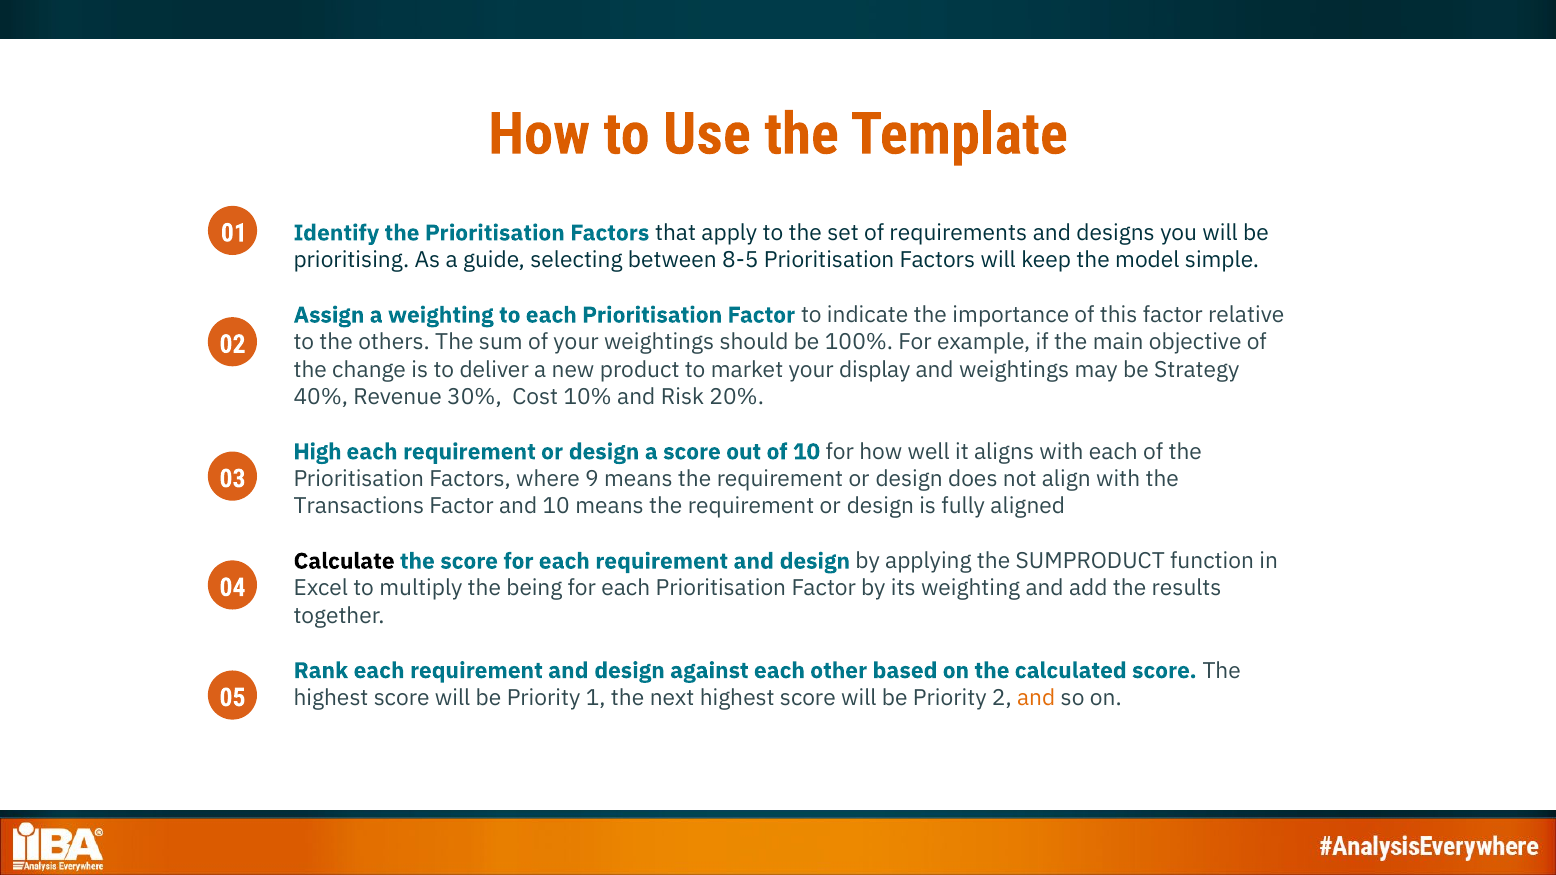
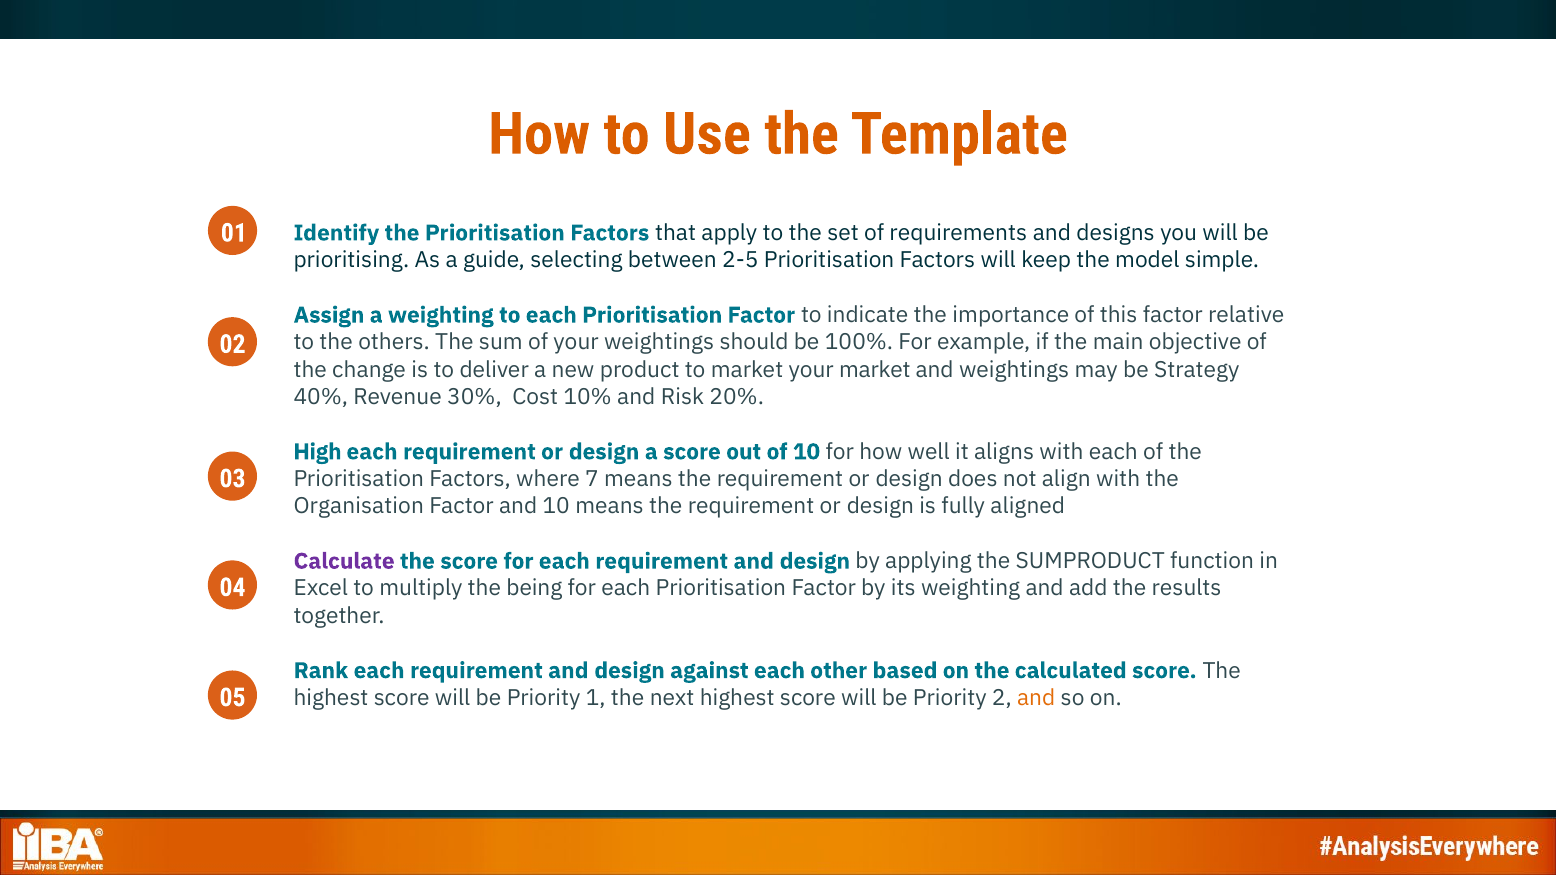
8-5: 8-5 -> 2-5
your display: display -> market
9: 9 -> 7
Transactions: Transactions -> Organisation
Calculate colour: black -> purple
